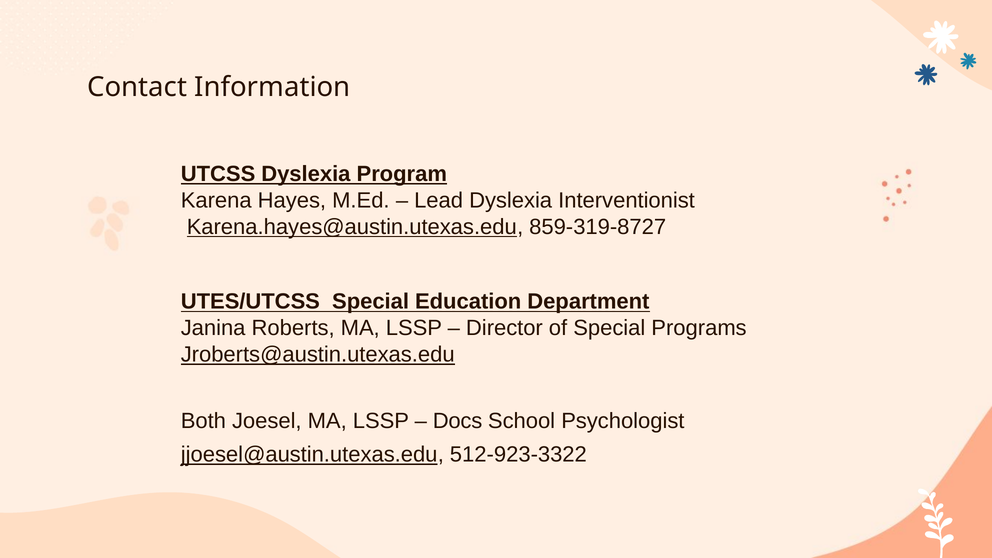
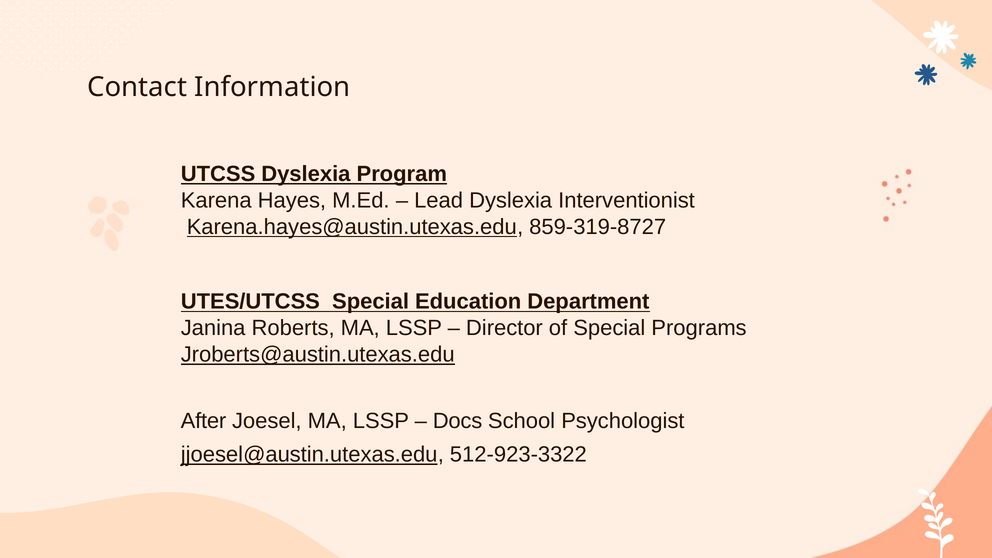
Both: Both -> After
